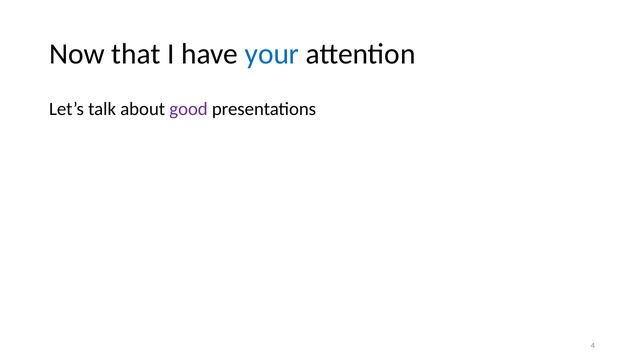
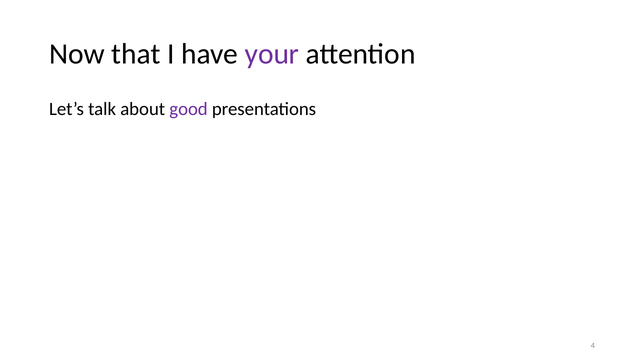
your colour: blue -> purple
